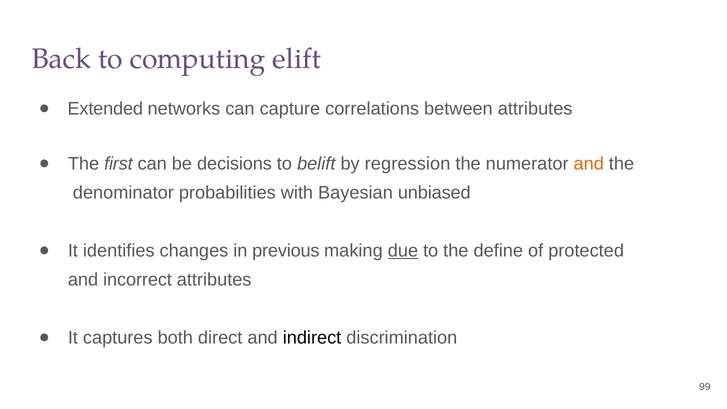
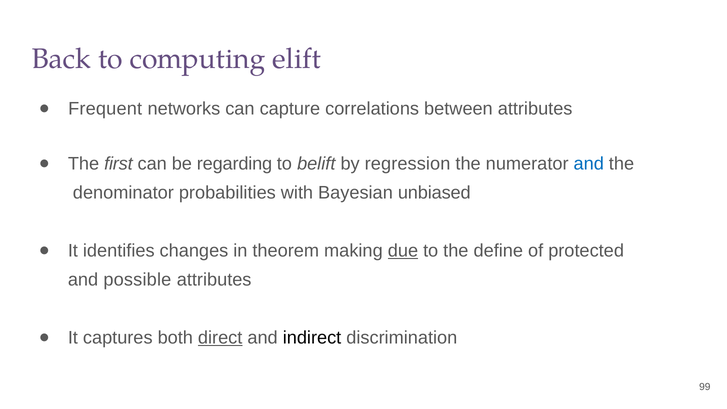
Extended: Extended -> Frequent
decisions: decisions -> regarding
and at (589, 164) colour: orange -> blue
previous: previous -> theorem
incorrect: incorrect -> possible
direct underline: none -> present
